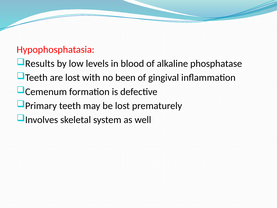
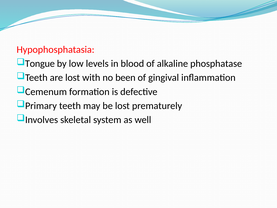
Results: Results -> Tongue
